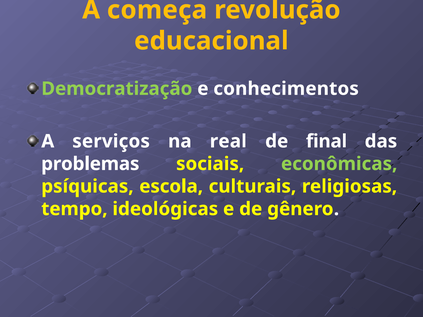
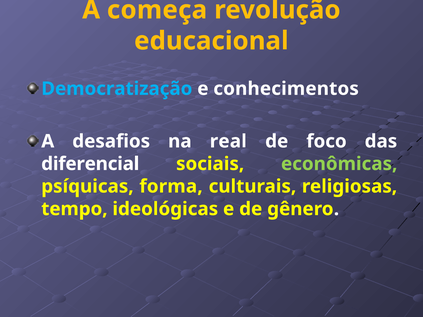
Democratização colour: light green -> light blue
serviços: serviços -> desafios
final: final -> foco
problemas: problemas -> diferencial
escola: escola -> forma
